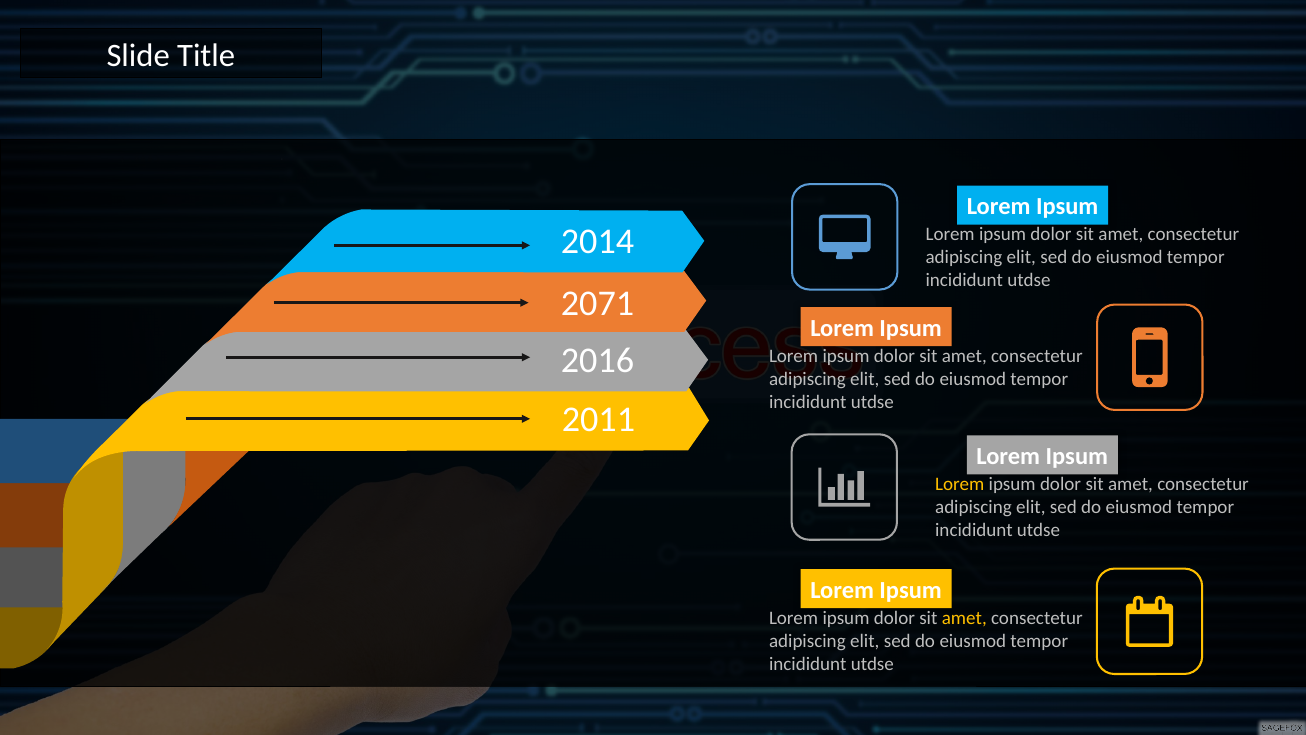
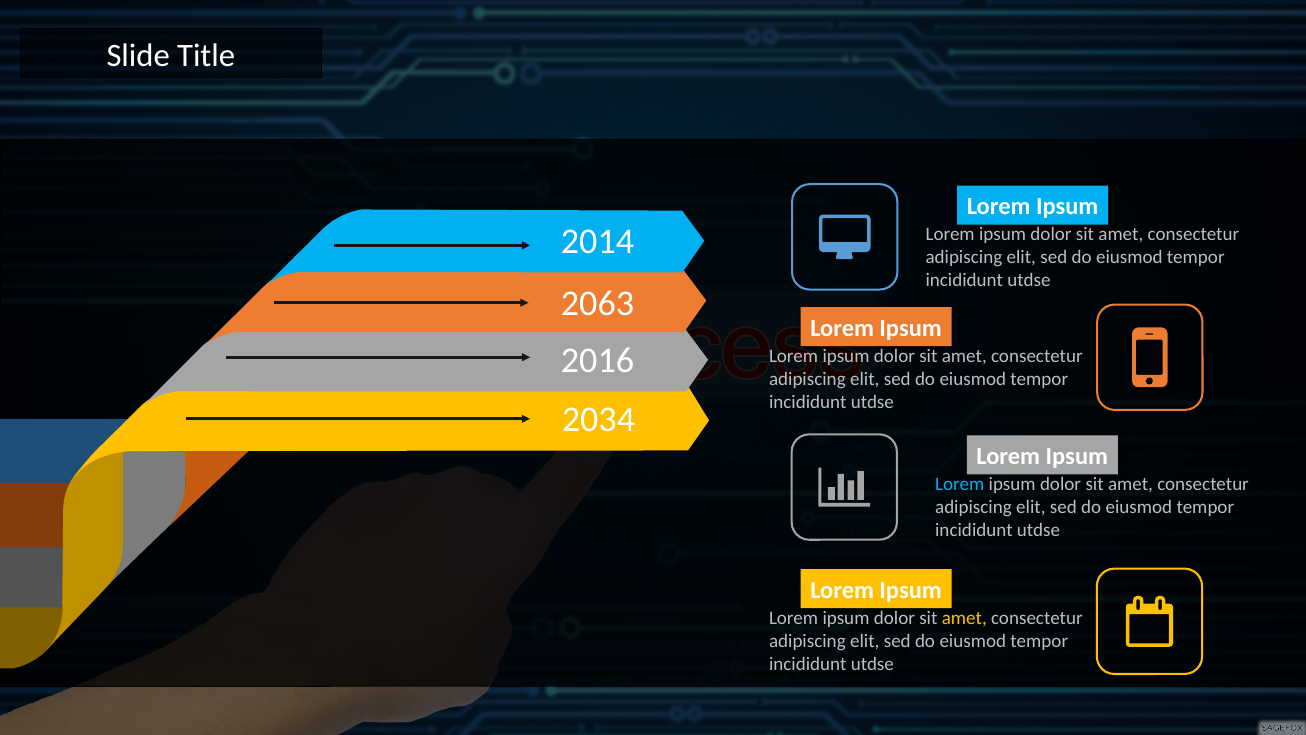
2071: 2071 -> 2063
2011: 2011 -> 2034
Lorem at (960, 484) colour: yellow -> light blue
